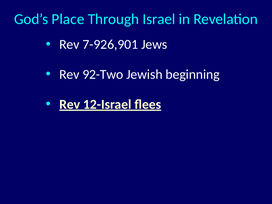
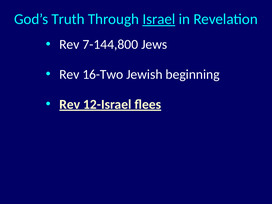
Place: Place -> Truth
Israel underline: none -> present
7-926,901: 7-926,901 -> 7-144,800
92-Two: 92-Two -> 16-Two
